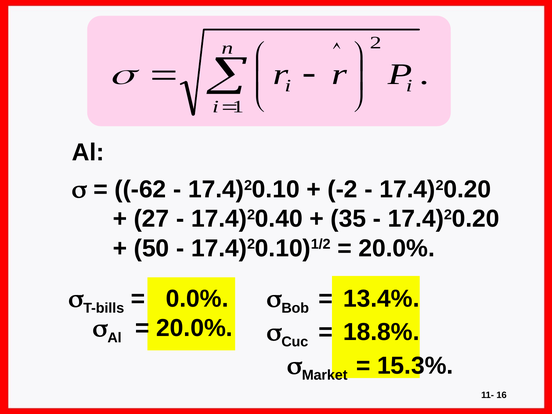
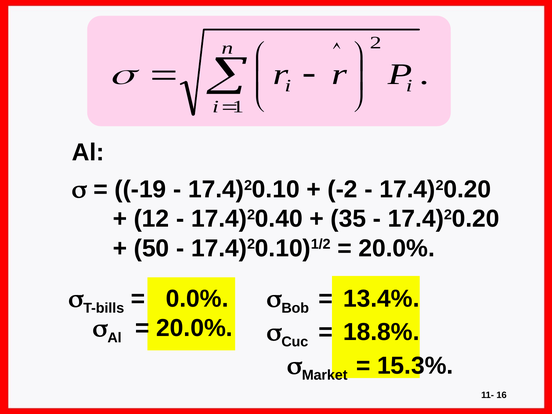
-62: -62 -> -19
27: 27 -> 12
